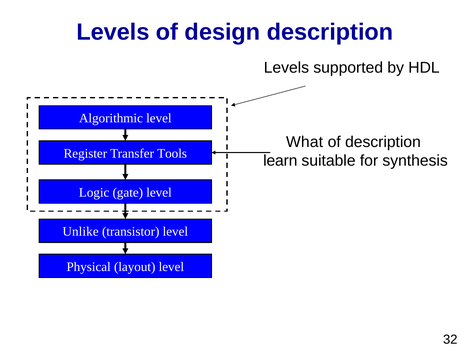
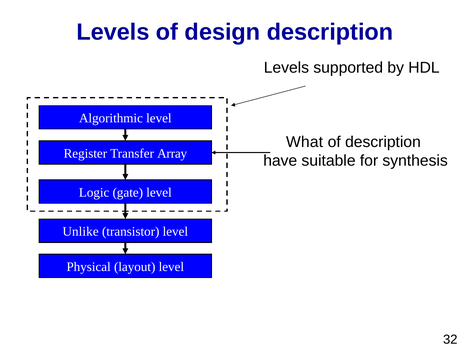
Tools: Tools -> Array
learn: learn -> have
